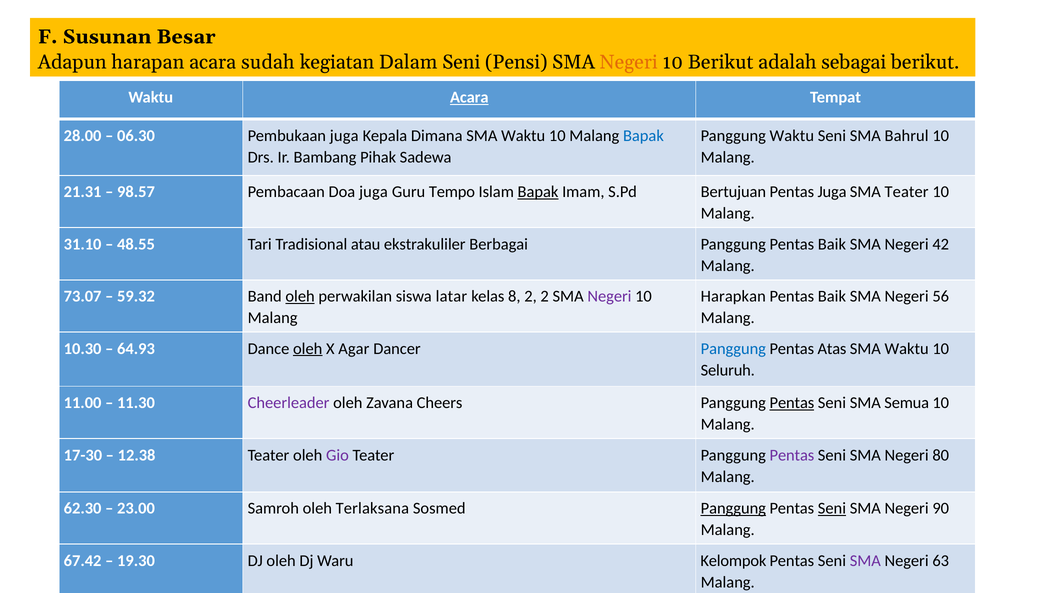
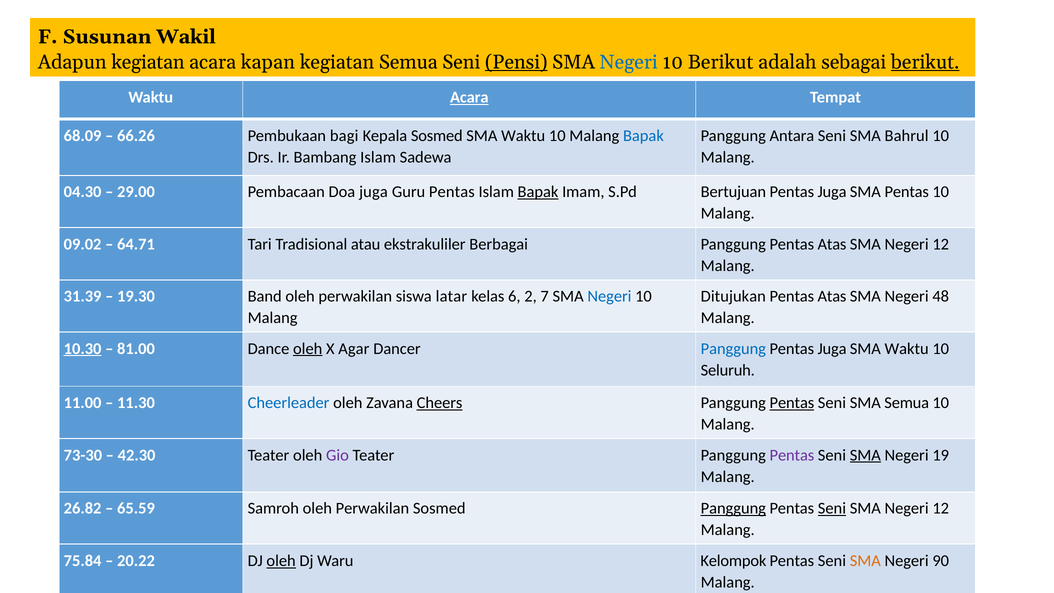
Besar: Besar -> Wakil
Adapun harapan: harapan -> kegiatan
sudah: sudah -> kapan
kegiatan Dalam: Dalam -> Semua
Pensi underline: none -> present
Negeri at (629, 62) colour: orange -> blue
berikut at (925, 62) underline: none -> present
28.00: 28.00 -> 68.09
06.30: 06.30 -> 66.26
Pembukaan juga: juga -> bagi
Kepala Dimana: Dimana -> Sosmed
Panggung Waktu: Waktu -> Antara
Bambang Pihak: Pihak -> Islam
21.31: 21.31 -> 04.30
98.57: 98.57 -> 29.00
Guru Tempo: Tempo -> Pentas
SMA Teater: Teater -> Pentas
31.10: 31.10 -> 09.02
48.55: 48.55 -> 64.71
Panggung Pentas Baik: Baik -> Atas
42 at (941, 244): 42 -> 12
73.07: 73.07 -> 31.39
59.32: 59.32 -> 19.30
oleh at (300, 296) underline: present -> none
8: 8 -> 6
2 2: 2 -> 7
Negeri at (609, 296) colour: purple -> blue
Harapkan: Harapkan -> Ditujukan
Baik at (832, 296): Baik -> Atas
56: 56 -> 48
10.30 underline: none -> present
64.93: 64.93 -> 81.00
Atas at (832, 349): Atas -> Juga
Cheerleader colour: purple -> blue
Cheers underline: none -> present
17-30: 17-30 -> 73-30
12.38: 12.38 -> 42.30
SMA at (865, 455) underline: none -> present
80: 80 -> 19
62.30: 62.30 -> 26.82
23.00: 23.00 -> 65.59
Samroh oleh Terlaksana: Terlaksana -> Perwakilan
90 at (941, 508): 90 -> 12
67.42: 67.42 -> 75.84
19.30: 19.30 -> 20.22
oleh at (281, 561) underline: none -> present
SMA at (865, 561) colour: purple -> orange
63: 63 -> 90
